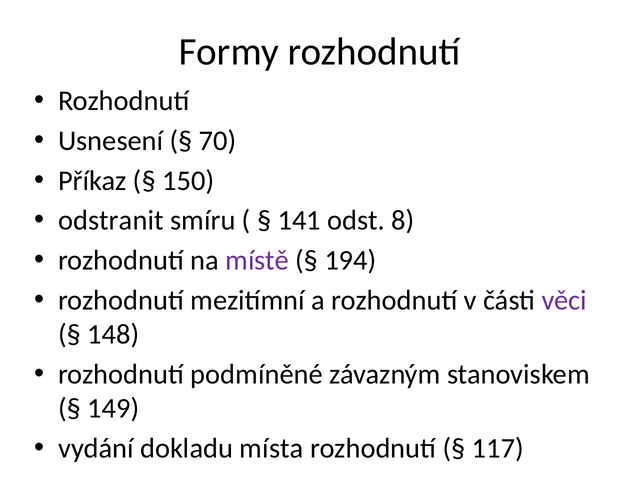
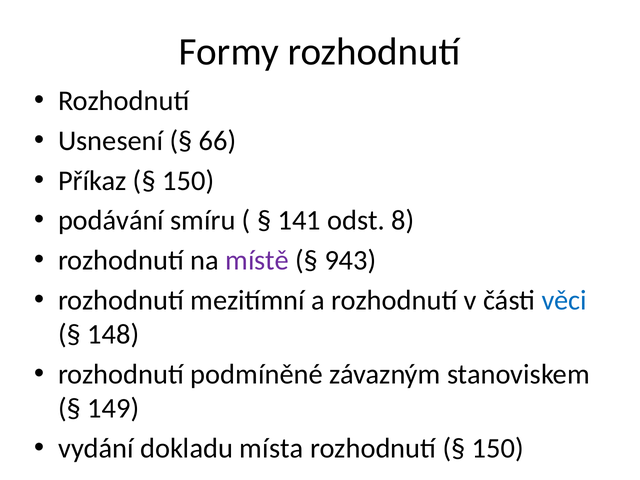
70: 70 -> 66
odstranit: odstranit -> podávání
194: 194 -> 943
věci colour: purple -> blue
117 at (498, 448): 117 -> 150
